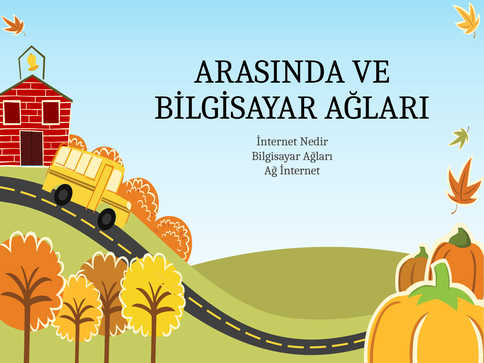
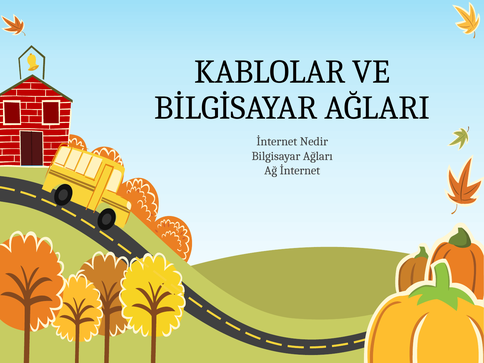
ARASINDA: ARASINDA -> KABLOLAR
